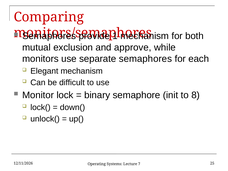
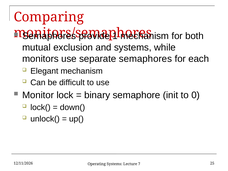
and approve: approve -> systems
8: 8 -> 0
